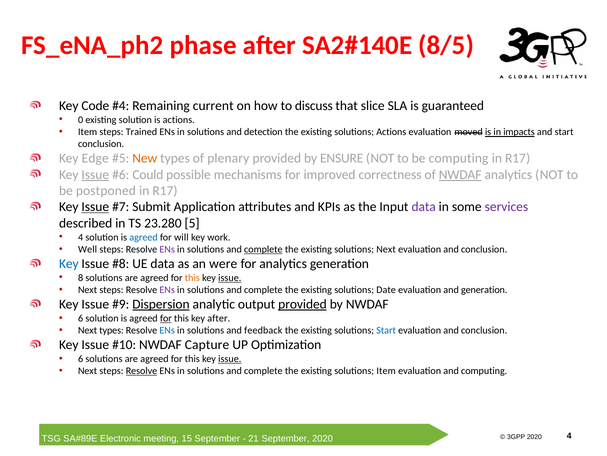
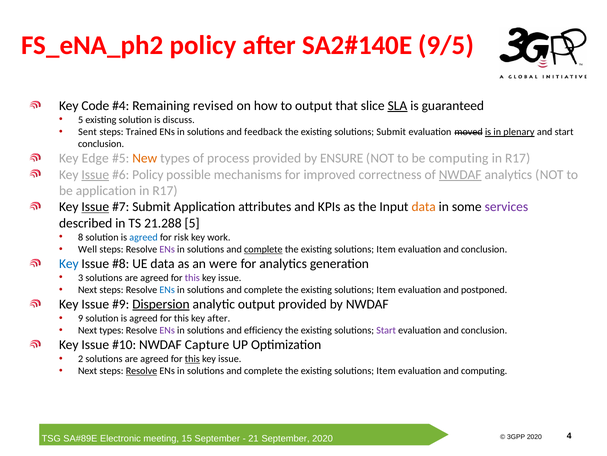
FS_eNA_ph2 phase: phase -> policy
8/5: 8/5 -> 9/5
current: current -> revised
to discuss: discuss -> output
SLA underline: none -> present
0 at (81, 119): 0 -> 5
is actions: actions -> discuss
Item at (88, 132): Item -> Sent
detection: detection -> feedback
solutions Actions: Actions -> Submit
impacts: impacts -> plenary
plenary: plenary -> process
Could at (148, 174): Could -> Policy
be postponed: postponed -> application
data at (424, 207) colour: purple -> orange
23.280: 23.280 -> 21.288
4 at (81, 237): 4 -> 8
will: will -> risk
Next at (386, 249): Next -> Item
8: 8 -> 3
this at (192, 277) colour: orange -> purple
issue at (230, 277) underline: present -> none
ENs at (167, 289) colour: purple -> blue
Date at (386, 289): Date -> Item
and generation: generation -> postponed
provided at (303, 304) underline: present -> none
6 at (81, 318): 6 -> 9
for at (166, 318) underline: present -> none
ENs at (167, 330) colour: blue -> purple
feedback: feedback -> efficiency
Start at (386, 330) colour: blue -> purple
6 at (81, 358): 6 -> 2
this at (192, 358) underline: none -> present
issue at (230, 358) underline: present -> none
